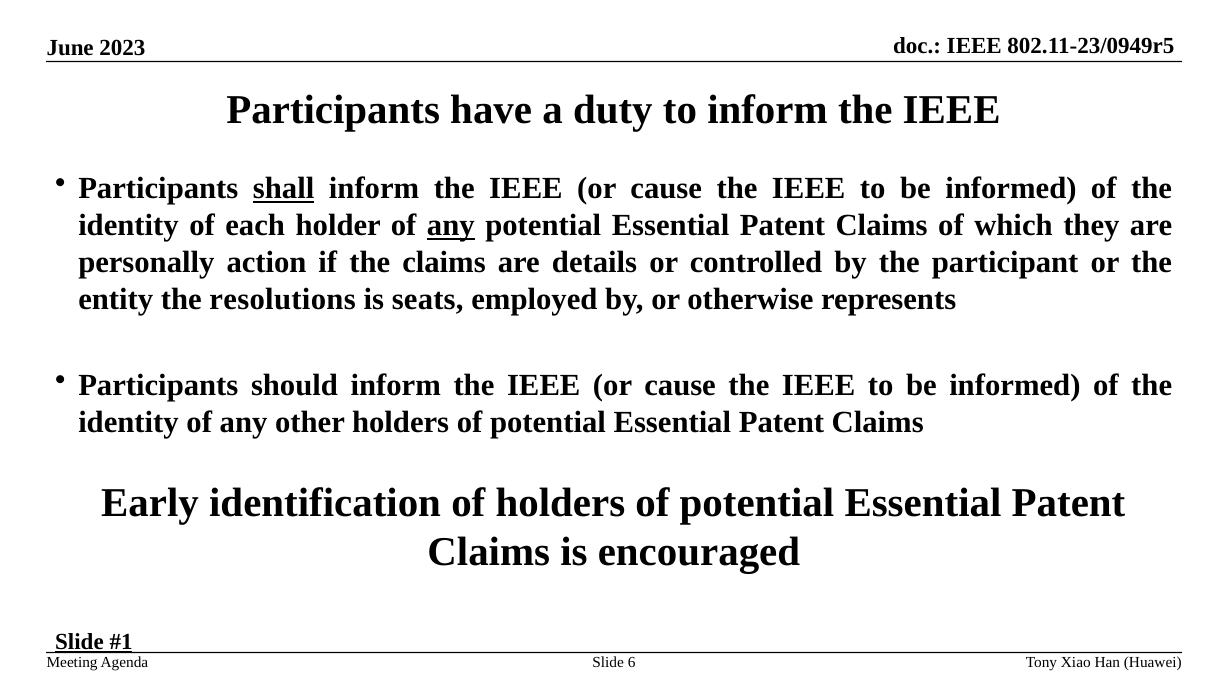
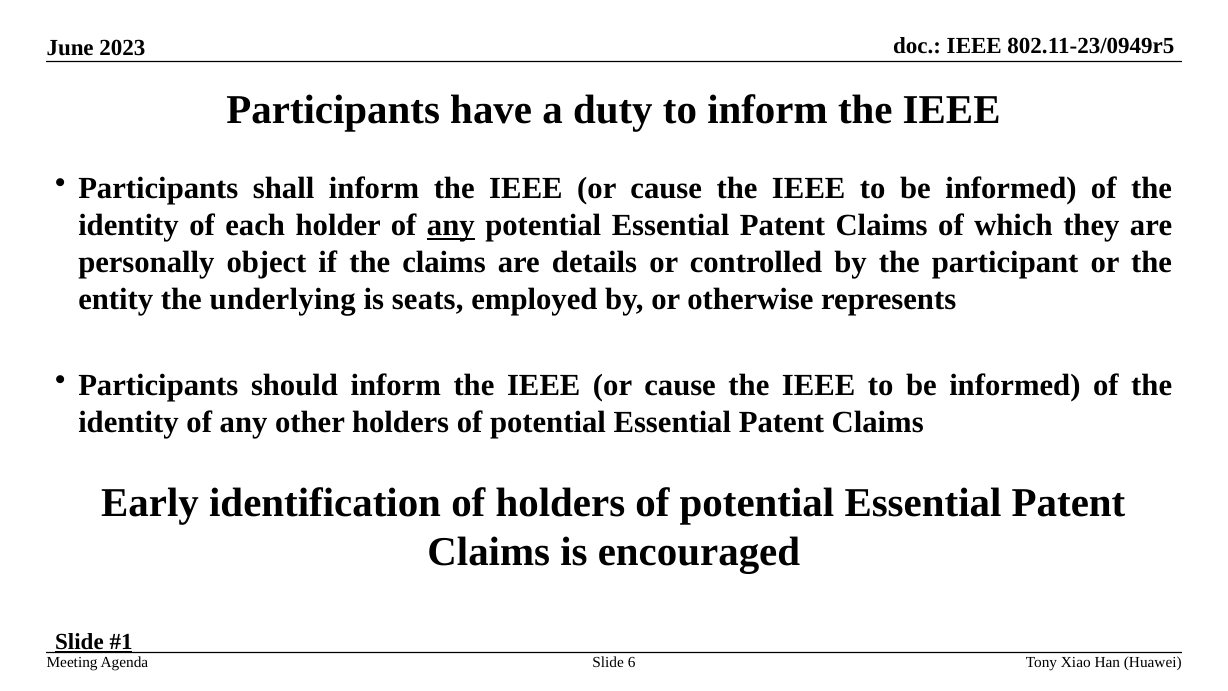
shall underline: present -> none
action: action -> object
resolutions: resolutions -> underlying
